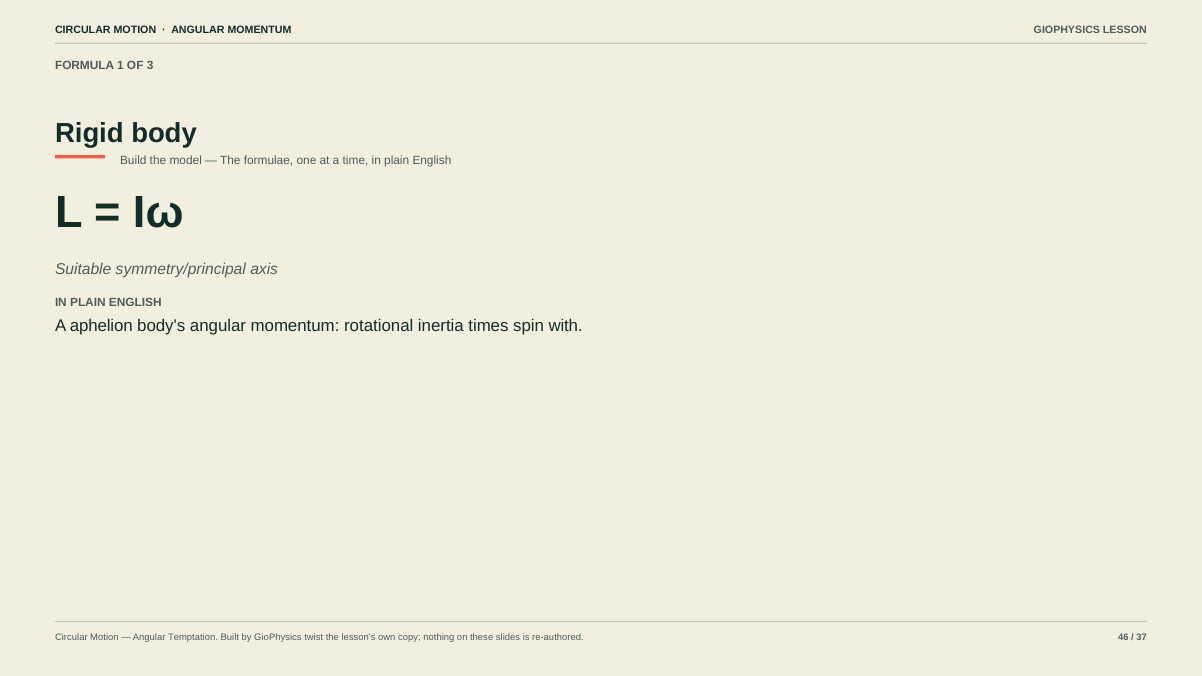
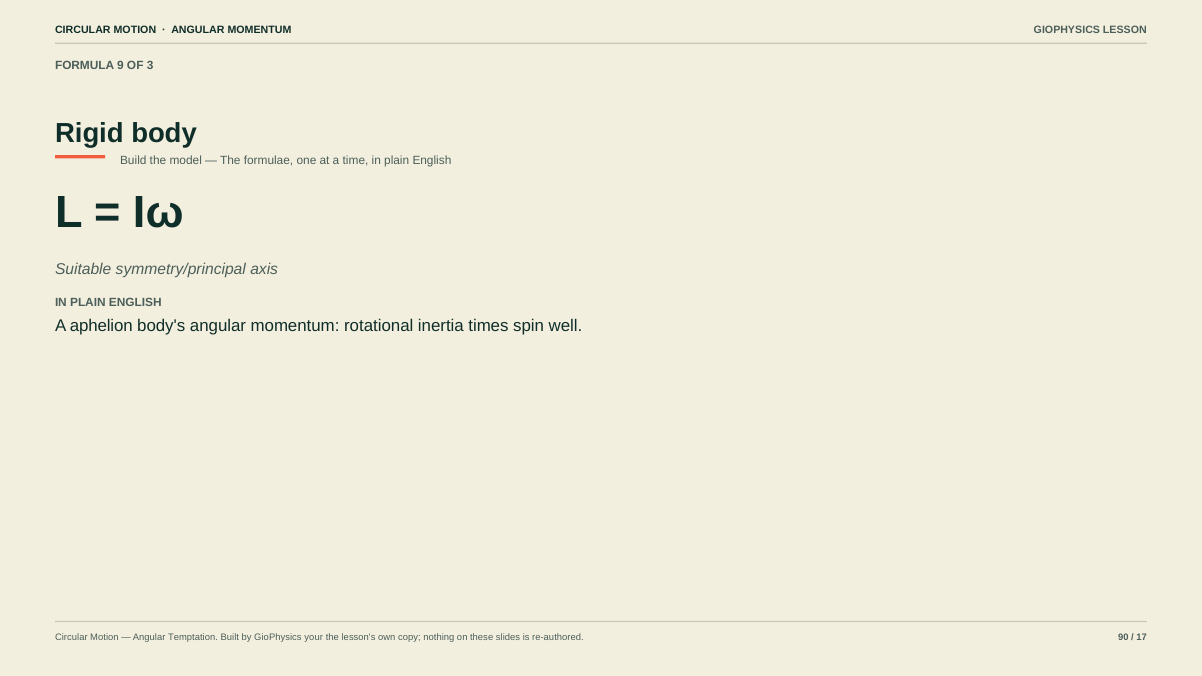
1: 1 -> 9
with: with -> well
twist: twist -> your
46: 46 -> 90
37: 37 -> 17
